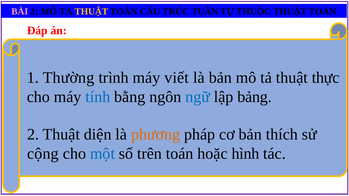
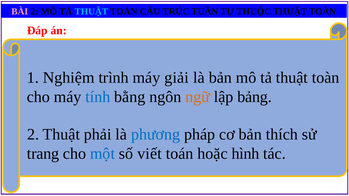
THUẬT at (91, 12) colour: yellow -> light blue
Thường: Thường -> Nghiệm
viết: viết -> giải
tả thuật thực: thực -> toàn
ngữ colour: blue -> orange
diện: diện -> phải
phương colour: orange -> blue
cộng: cộng -> trang
trên: trên -> viết
